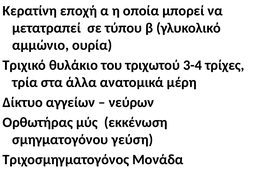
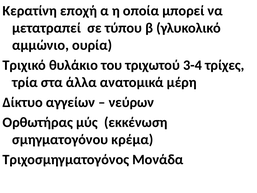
γεύση: γεύση -> κρέμα
